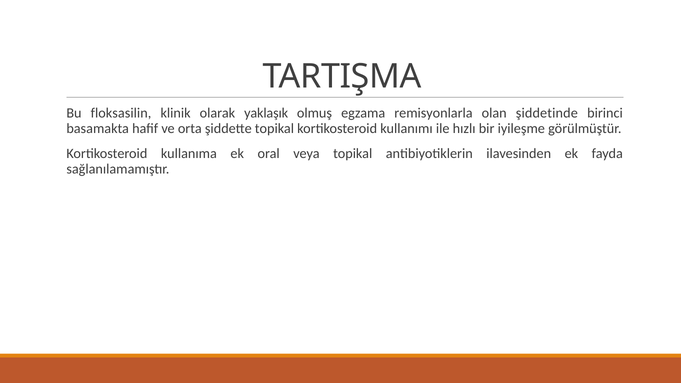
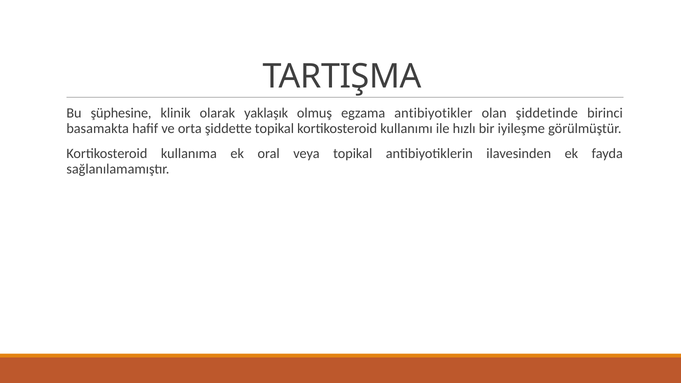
floksasilin: floksasilin -> şüphesine
remisyonlarla: remisyonlarla -> antibiyotikler
